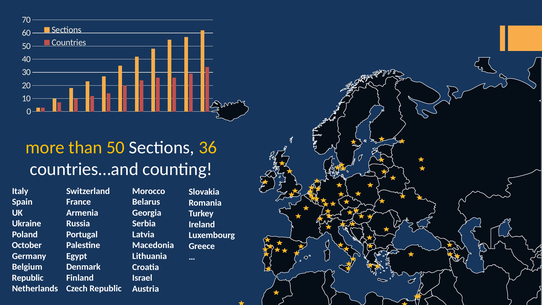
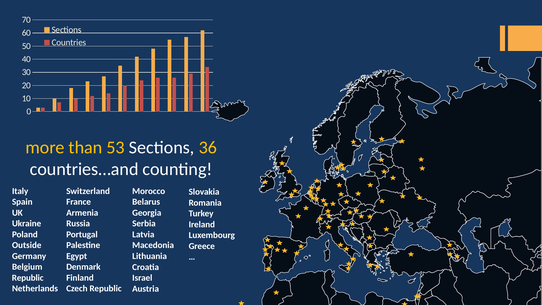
than 50: 50 -> 53
October: October -> Outside
